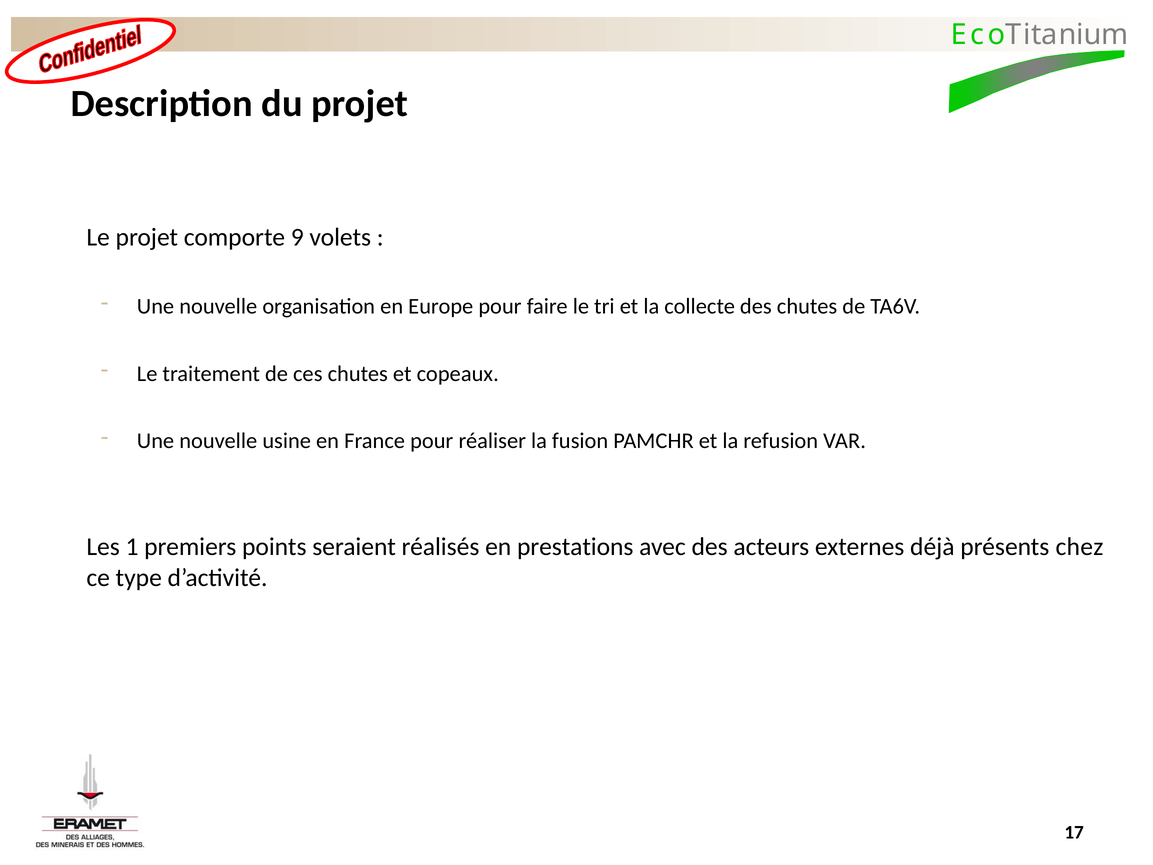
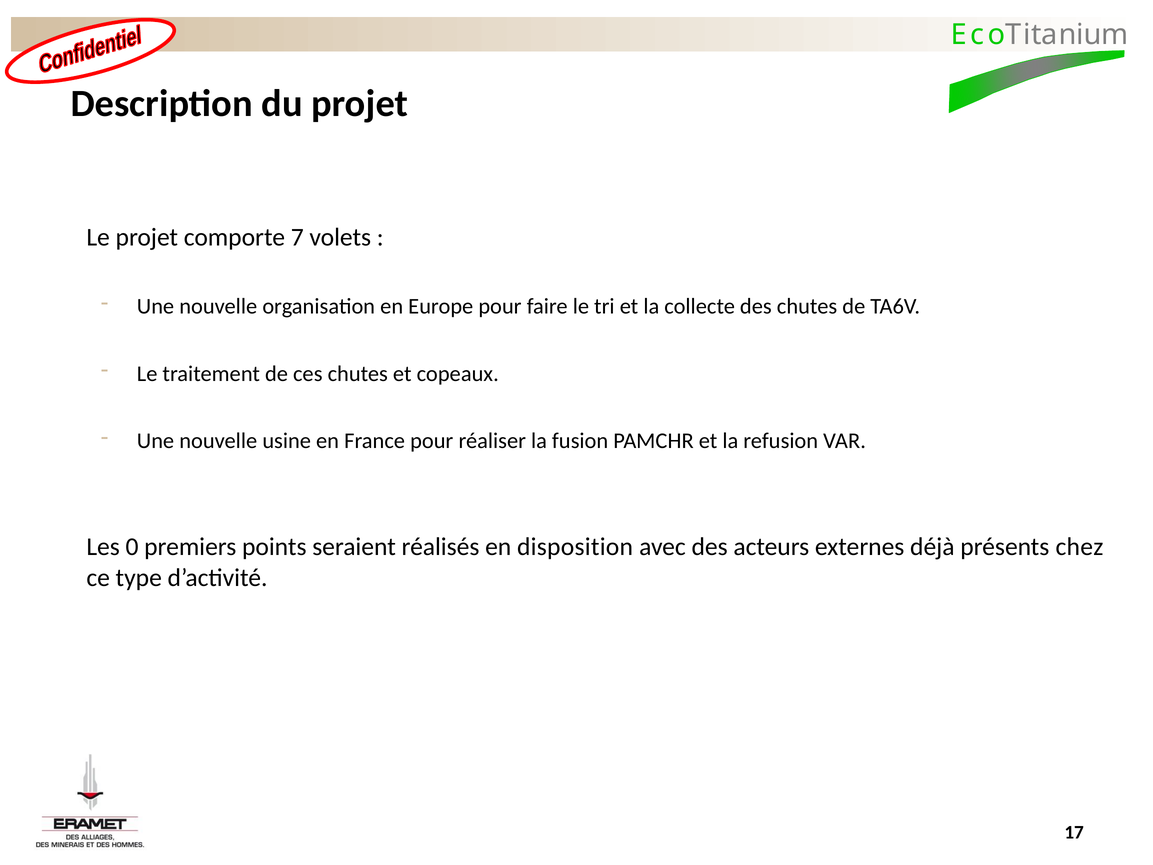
9: 9 -> 7
1: 1 -> 0
prestations: prestations -> disposition
